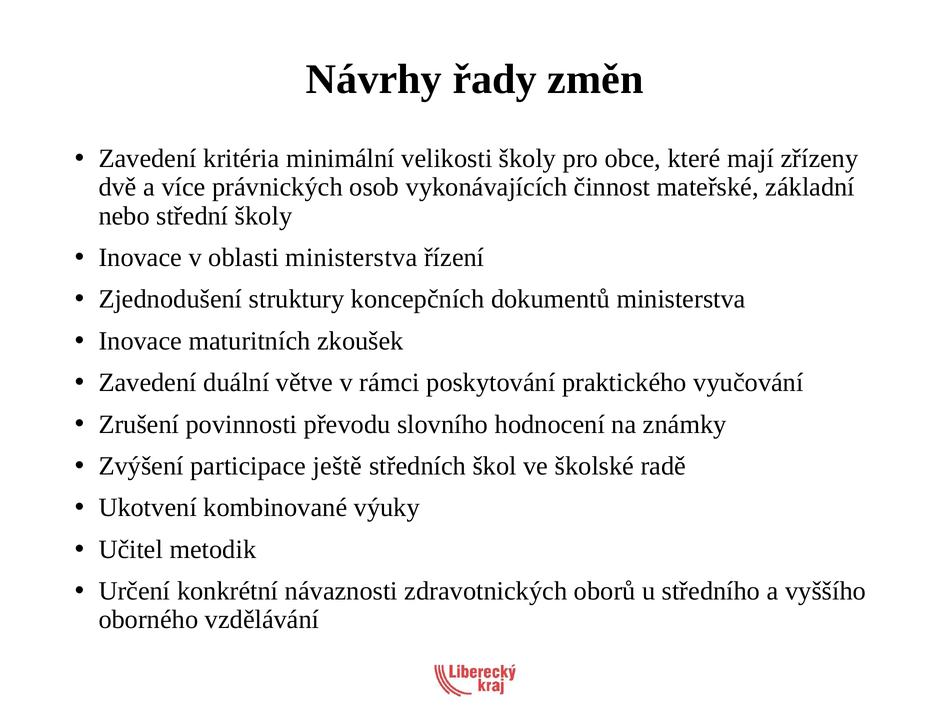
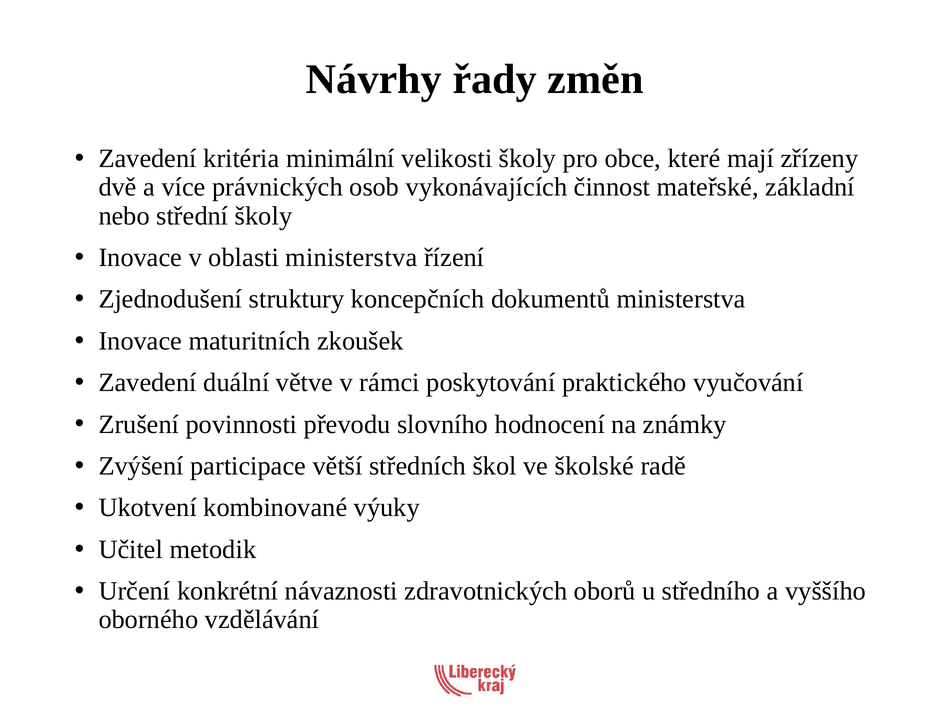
ještě: ještě -> větší
